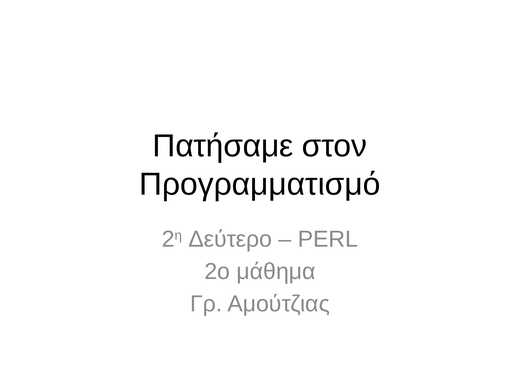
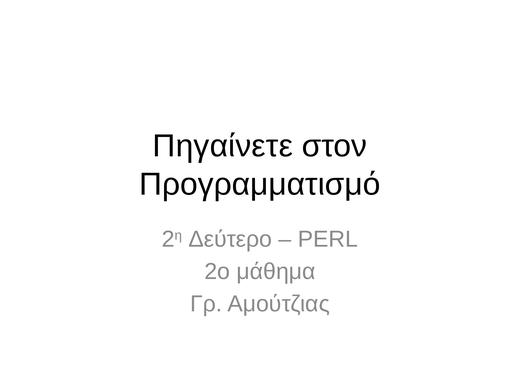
Πατήσαμε: Πατήσαμε -> Πηγαίνετε
